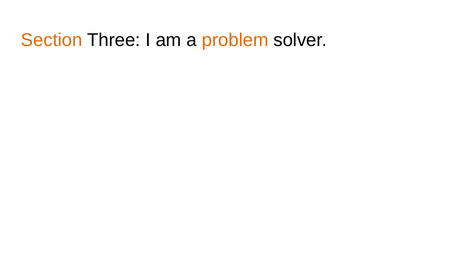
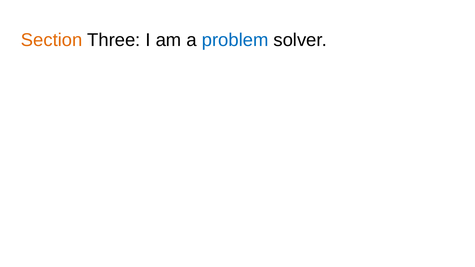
problem colour: orange -> blue
